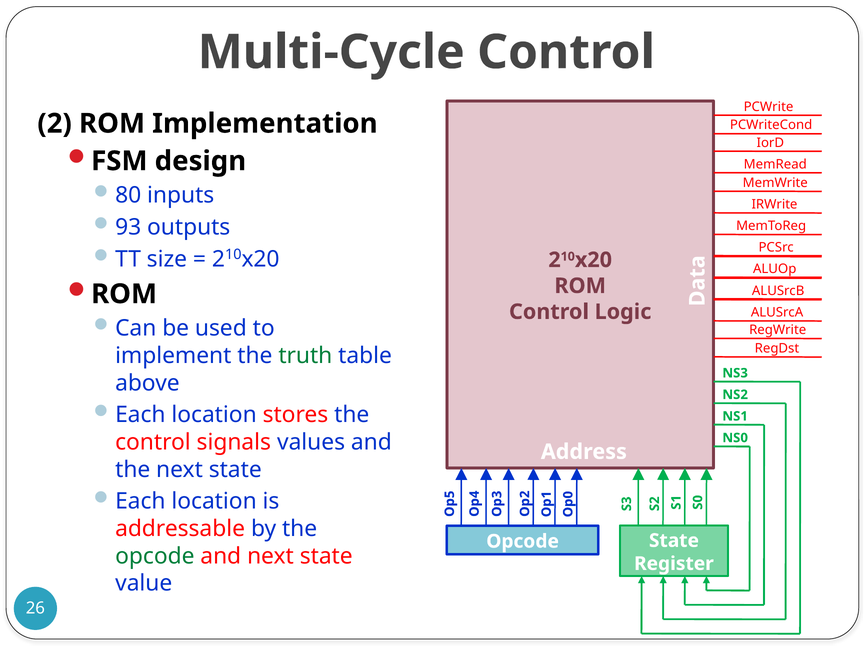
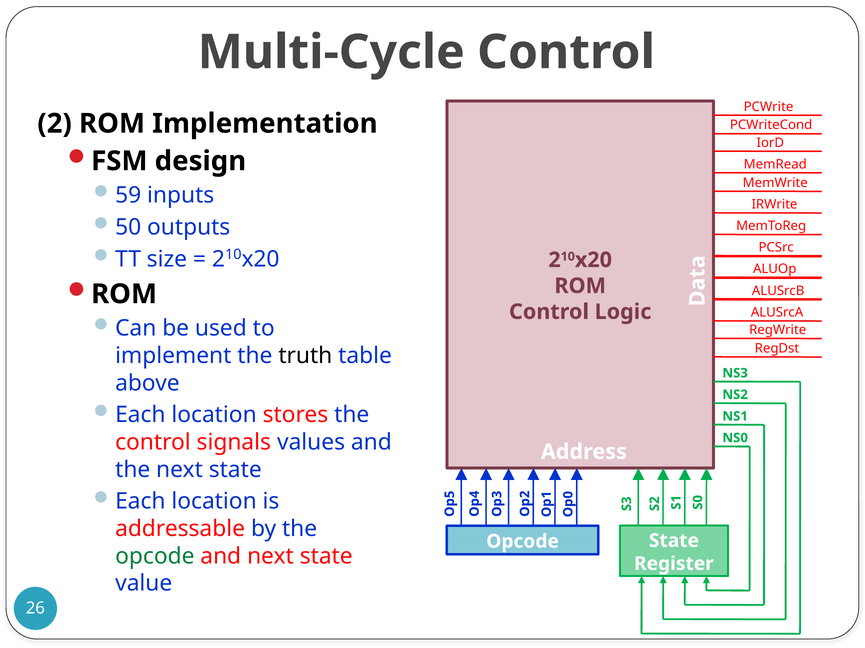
80: 80 -> 59
93: 93 -> 50
truth colour: green -> black
